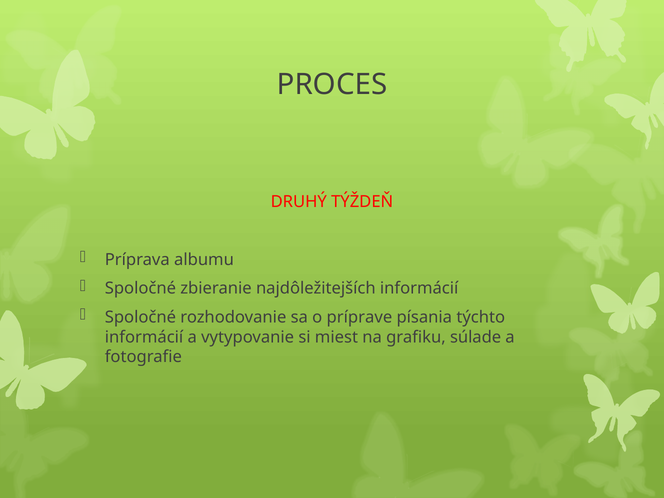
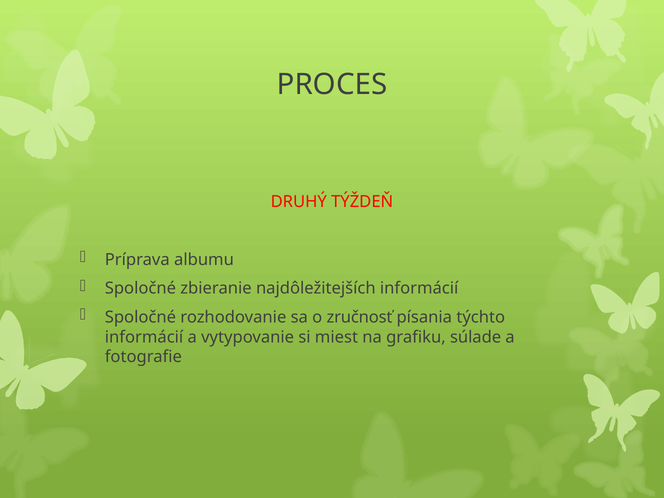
príprave: príprave -> zručnosť
